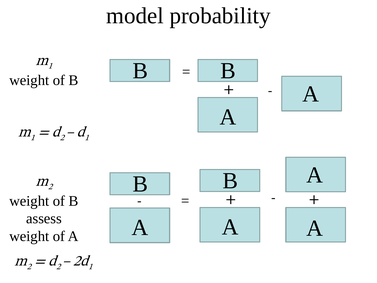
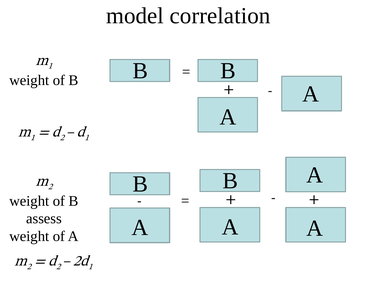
probability: probability -> correlation
